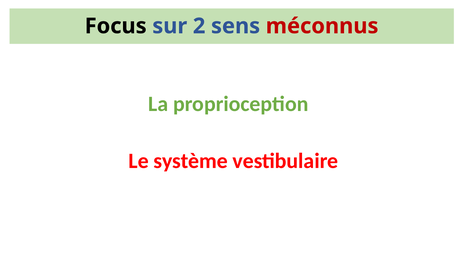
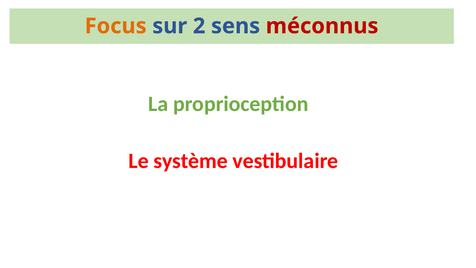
Focus colour: black -> orange
